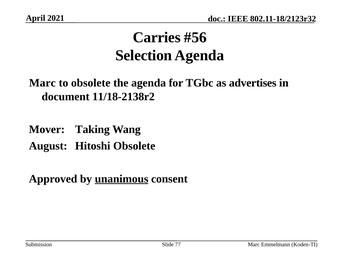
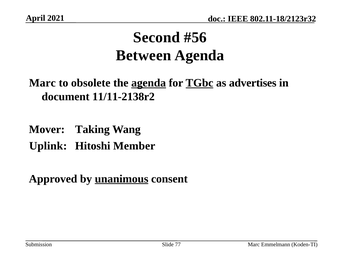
Carries: Carries -> Second
Selection: Selection -> Between
agenda at (149, 83) underline: none -> present
TGbc underline: none -> present
11/18-2138r2: 11/18-2138r2 -> 11/11-2138r2
August: August -> Uplink
Hitoshi Obsolete: Obsolete -> Member
